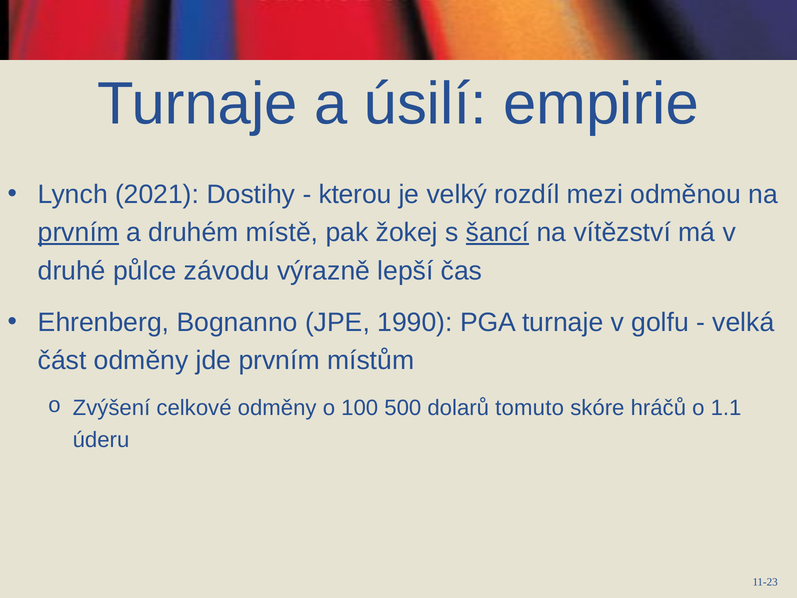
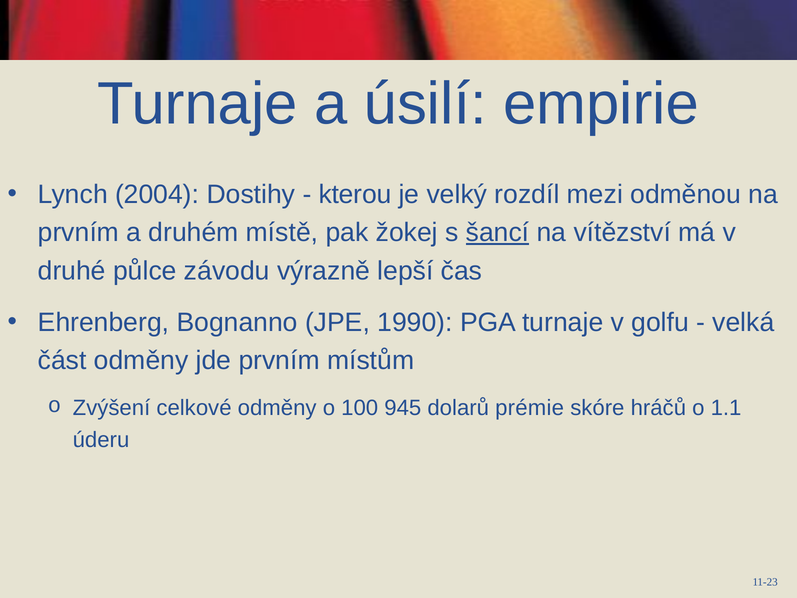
2021: 2021 -> 2004
prvním at (78, 232) underline: present -> none
500: 500 -> 945
tomuto: tomuto -> prémie
